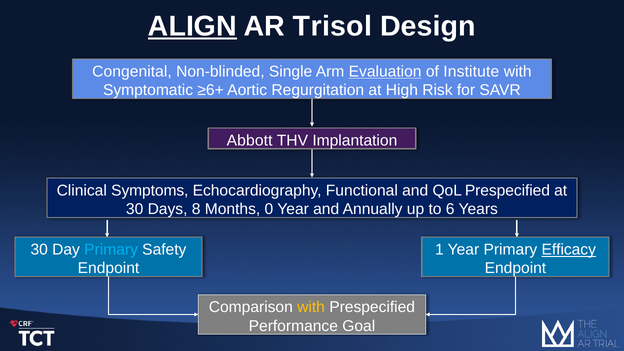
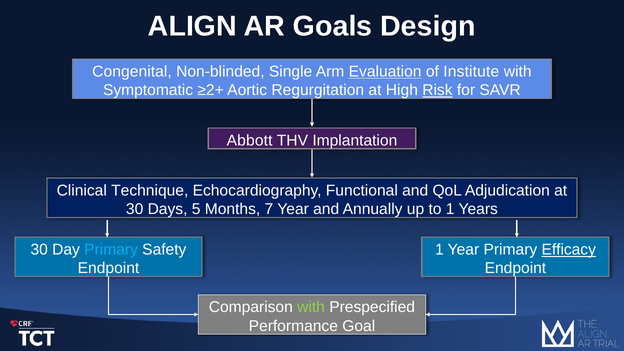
ALIGN underline: present -> none
Trisol: Trisol -> Goals
≥6+: ≥6+ -> ≥2+
Risk underline: none -> present
Symptoms: Symptoms -> Technique
QoL Prespecified: Prespecified -> Adjudication
8: 8 -> 5
0: 0 -> 7
to 6: 6 -> 1
with at (311, 307) colour: yellow -> light green
